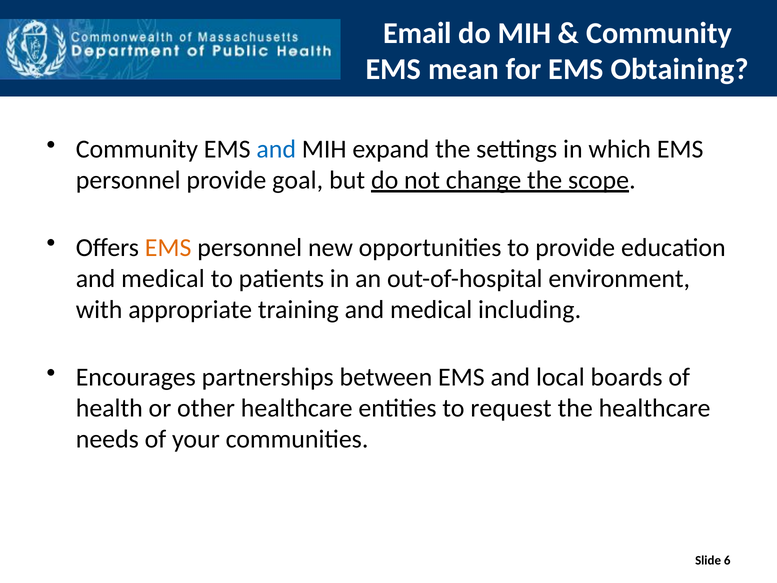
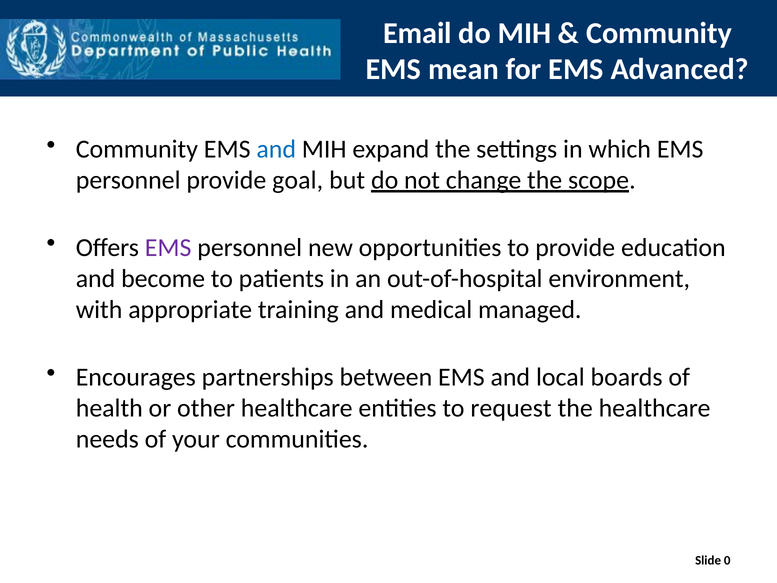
Obtaining: Obtaining -> Advanced
EMS at (168, 248) colour: orange -> purple
medical at (163, 279): medical -> become
including: including -> managed
6: 6 -> 0
